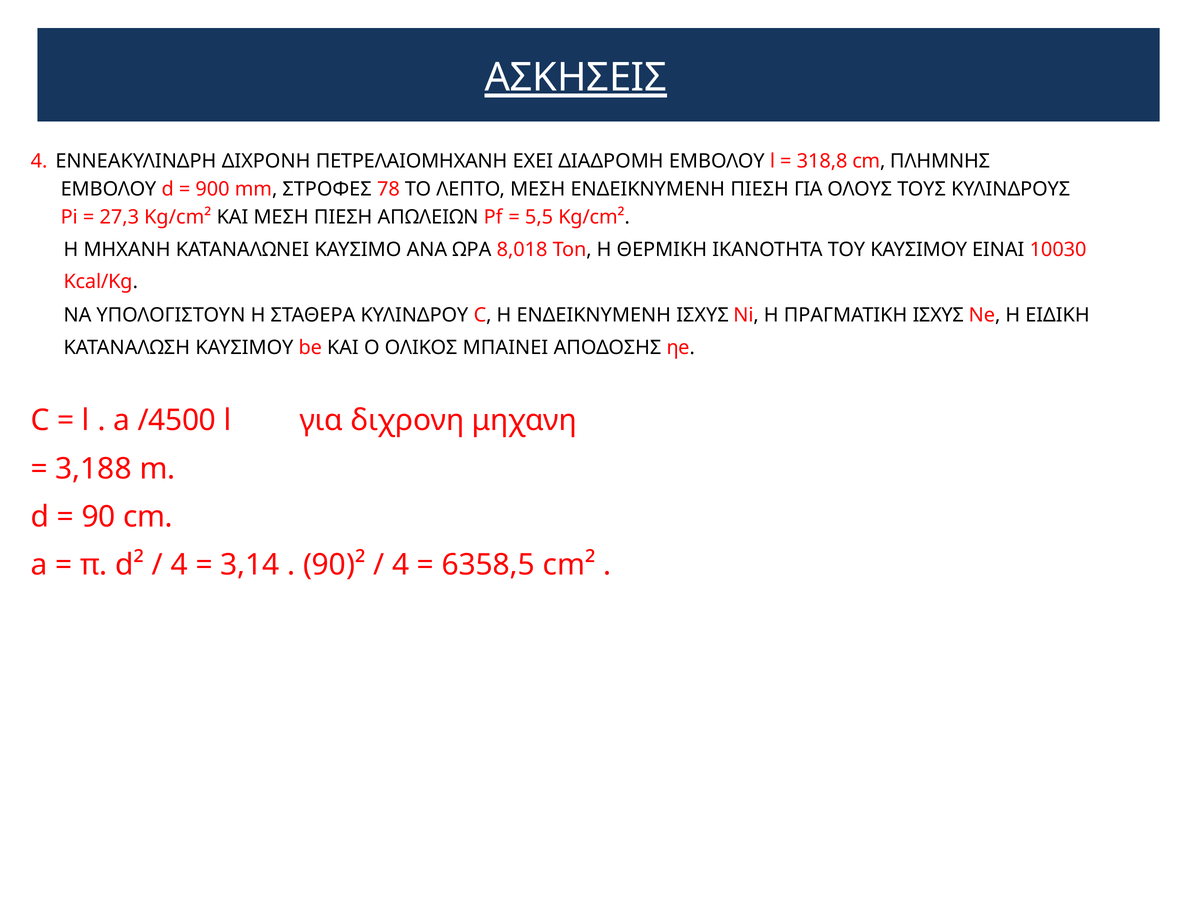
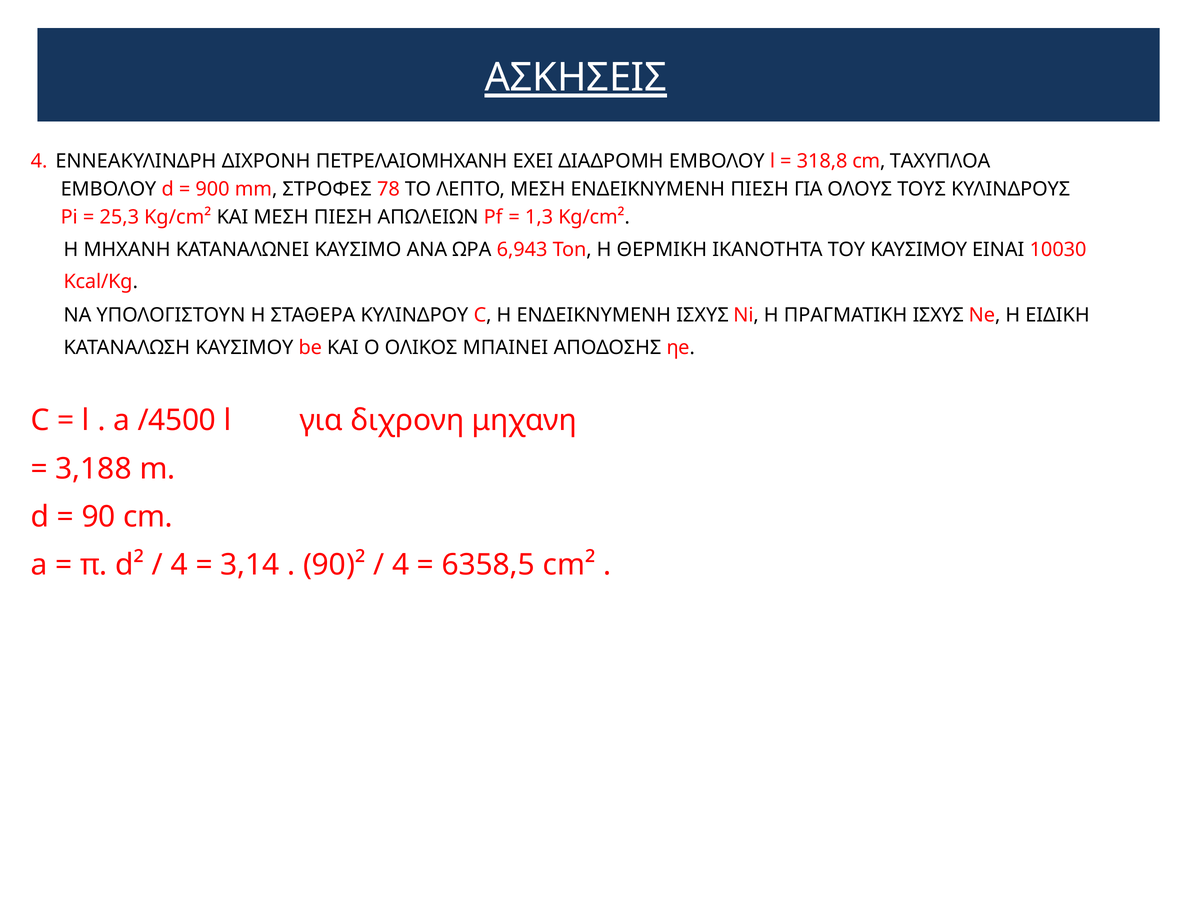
ΠΛΗΜΝΗΣ: ΠΛΗΜΝΗΣ -> ΤΑΧΥΠΛΟΑ
27,3: 27,3 -> 25,3
5,5: 5,5 -> 1,3
8,018: 8,018 -> 6,943
